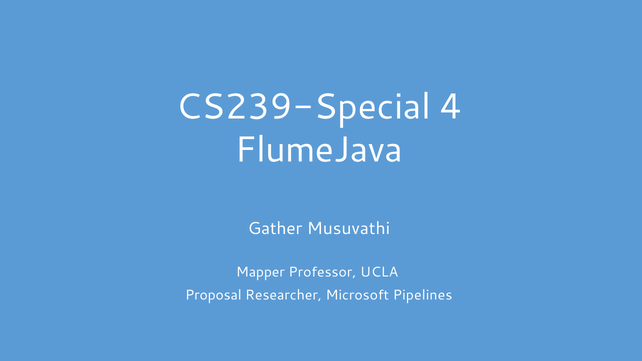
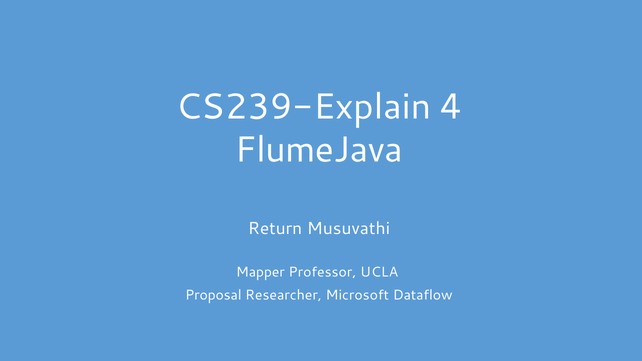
CS239-Special: CS239-Special -> CS239-Explain
Gather: Gather -> Return
Pipelines: Pipelines -> Dataflow
